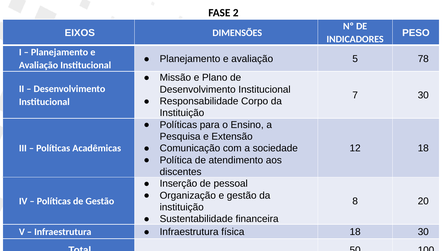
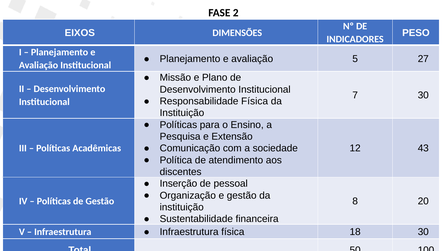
78: 78 -> 27
Responsabilidade Corpo: Corpo -> Física
12 18: 18 -> 43
